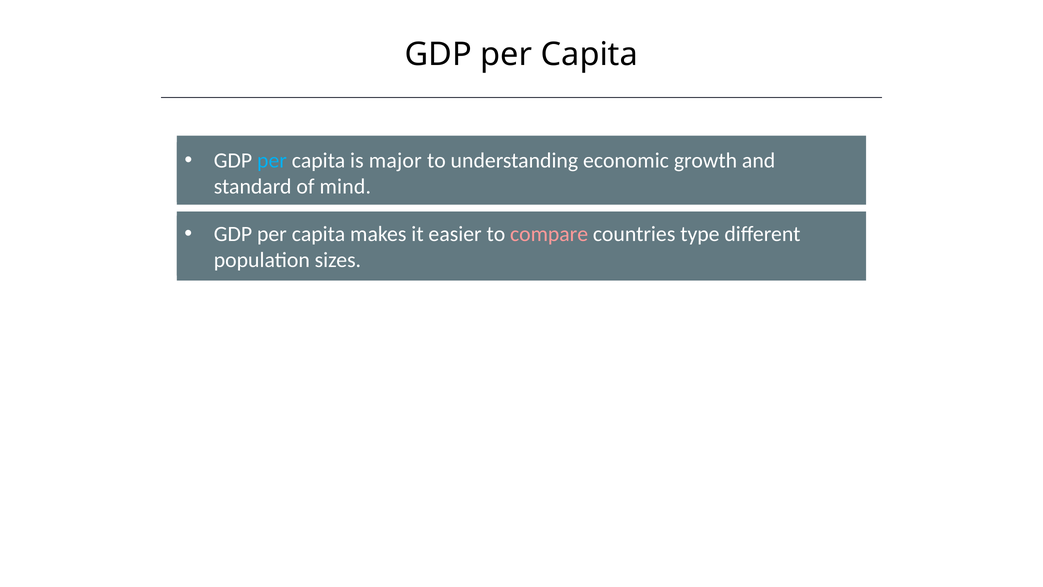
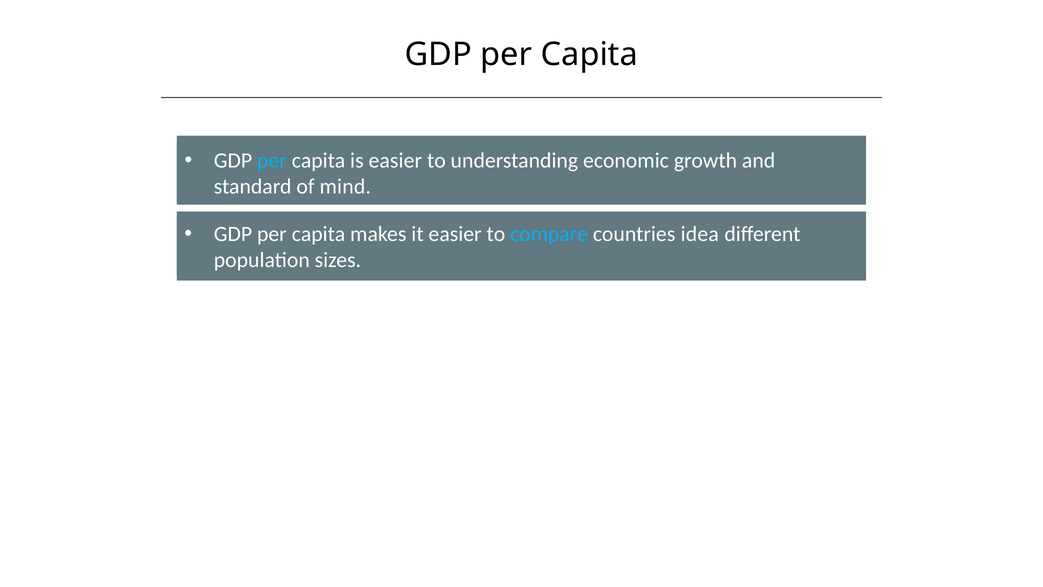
is major: major -> easier
compare colour: pink -> light blue
type: type -> idea
